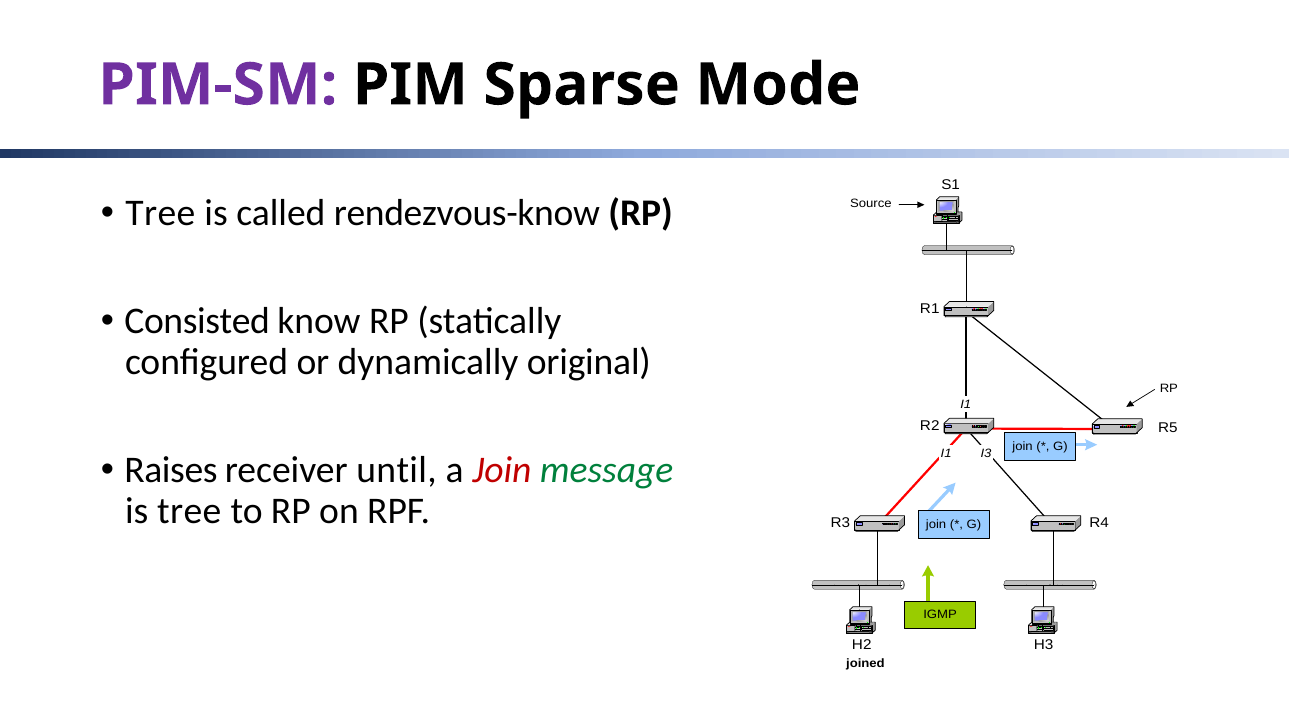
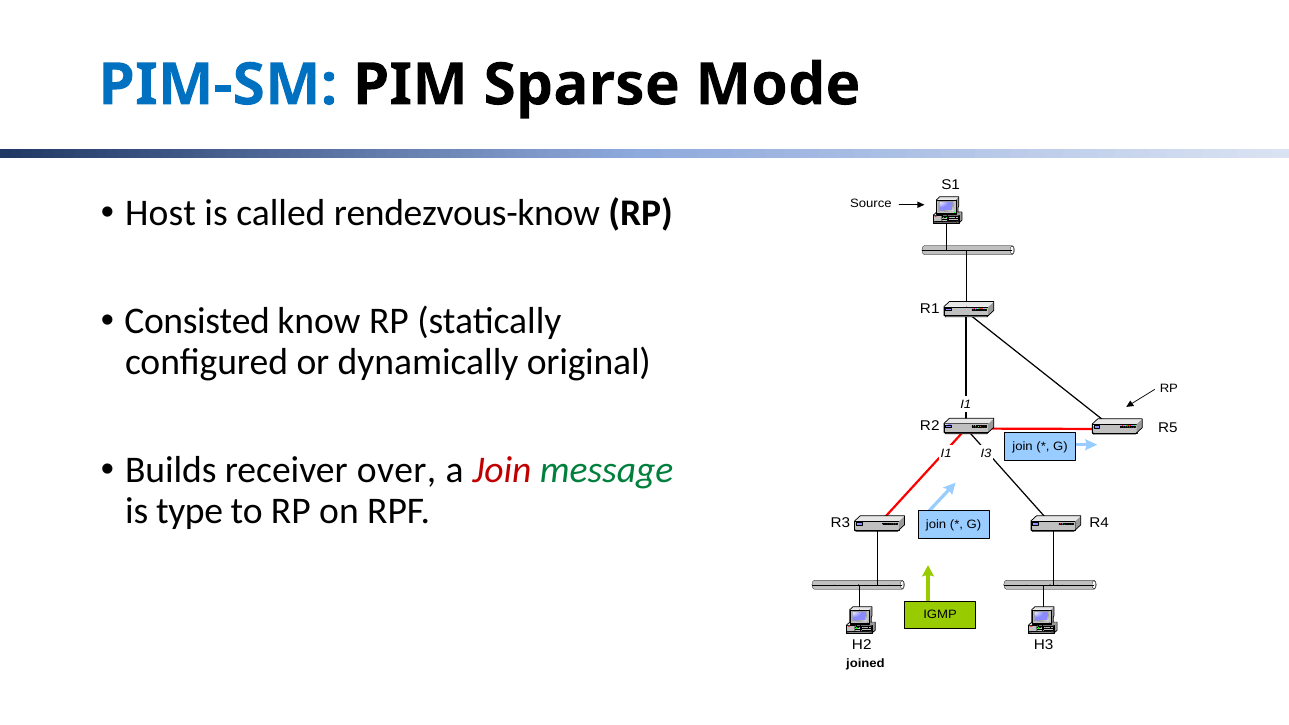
PIM-SM at (218, 85) colour: purple -> blue
Tree at (160, 213): Tree -> Host
Raises: Raises -> Builds
until: until -> over
is tree: tree -> type
